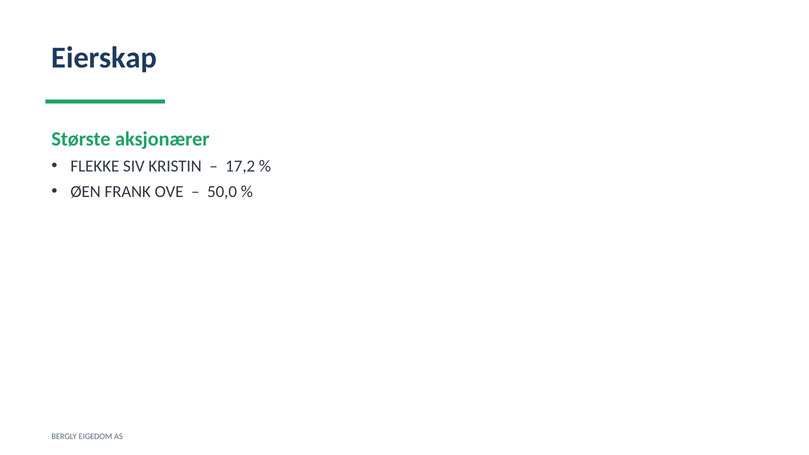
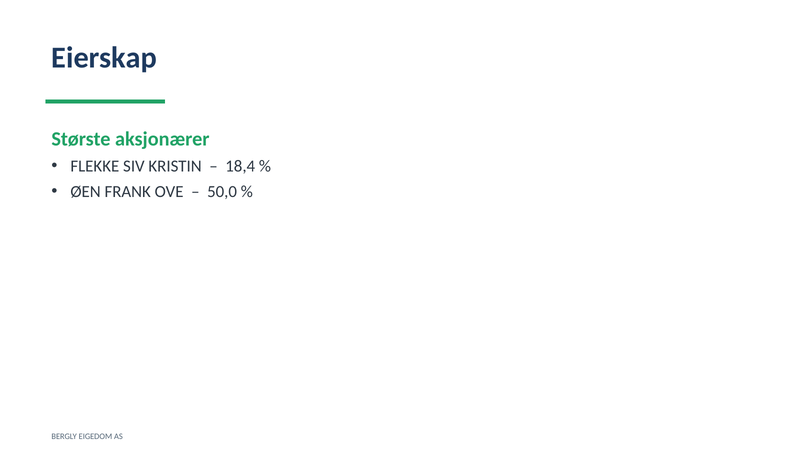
17,2: 17,2 -> 18,4
